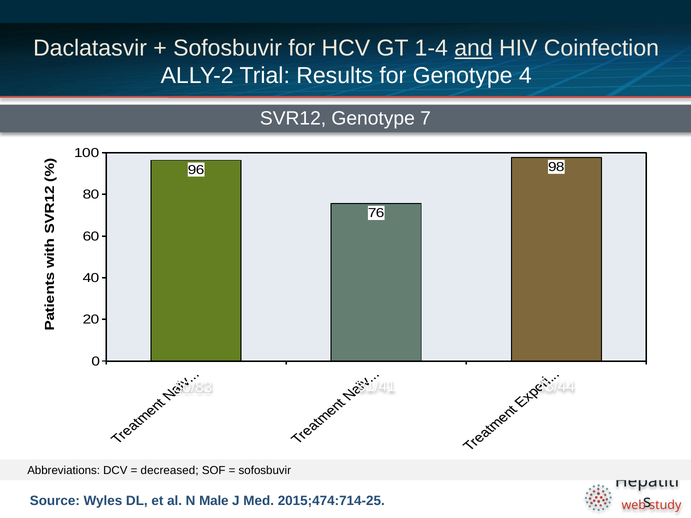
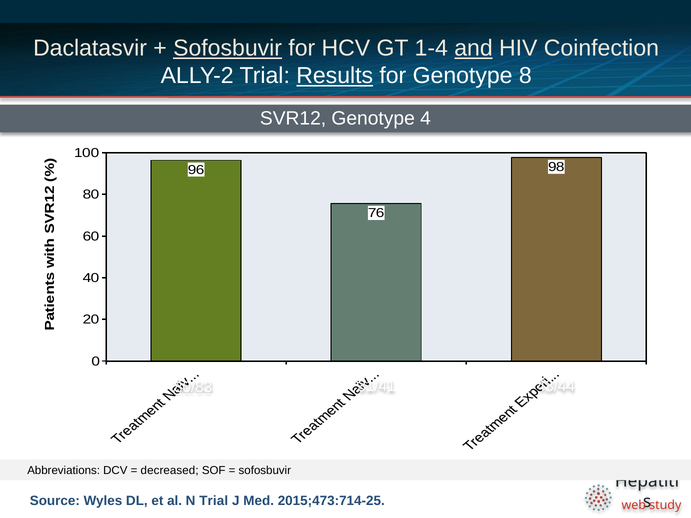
Sofosbuvir at (228, 48) underline: none -> present
Results underline: none -> present
4: 4 -> 8
7: 7 -> 4
N Male: Male -> Trial
2015;474:714-25: 2015;474:714-25 -> 2015;473:714-25
